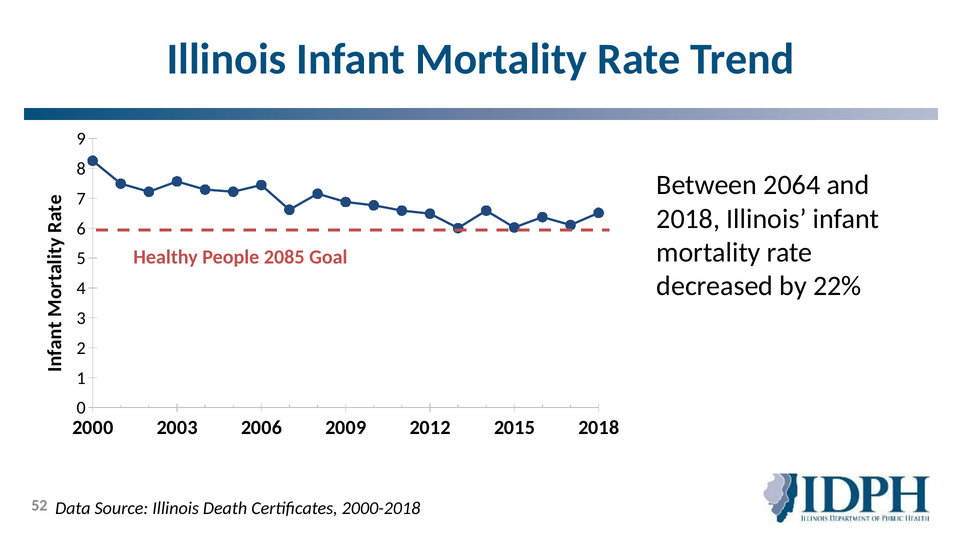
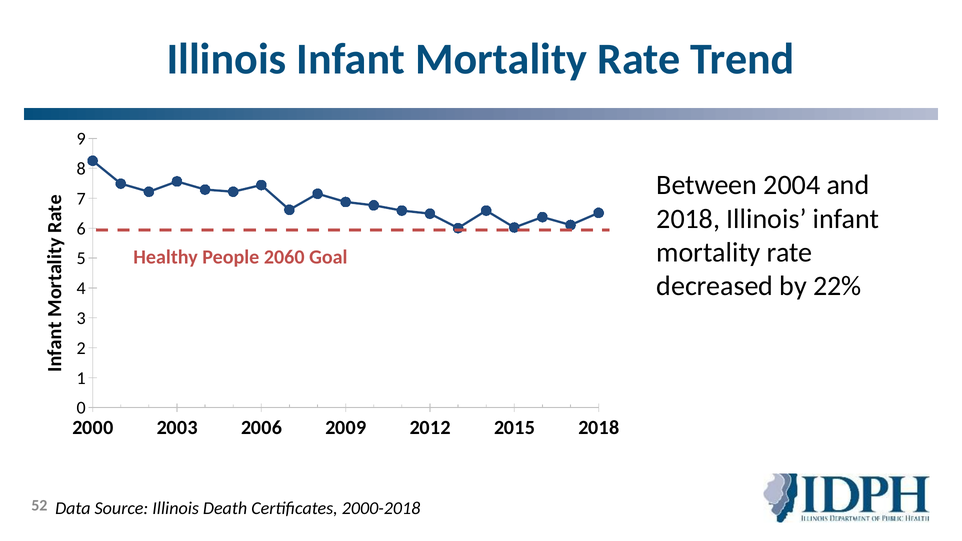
2064: 2064 -> 2004
2085: 2085 -> 2060
